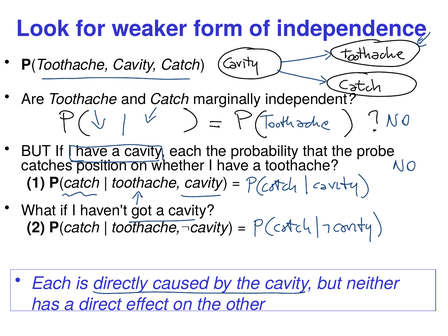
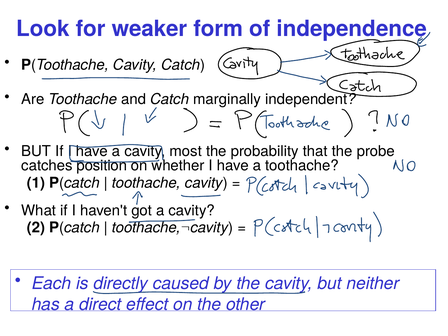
cavity each: each -> most
